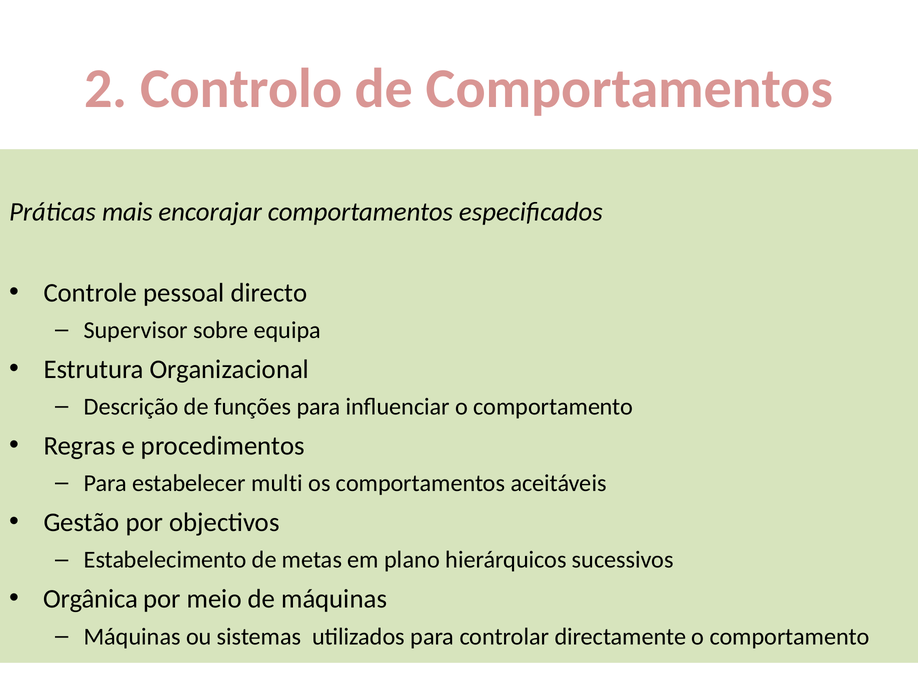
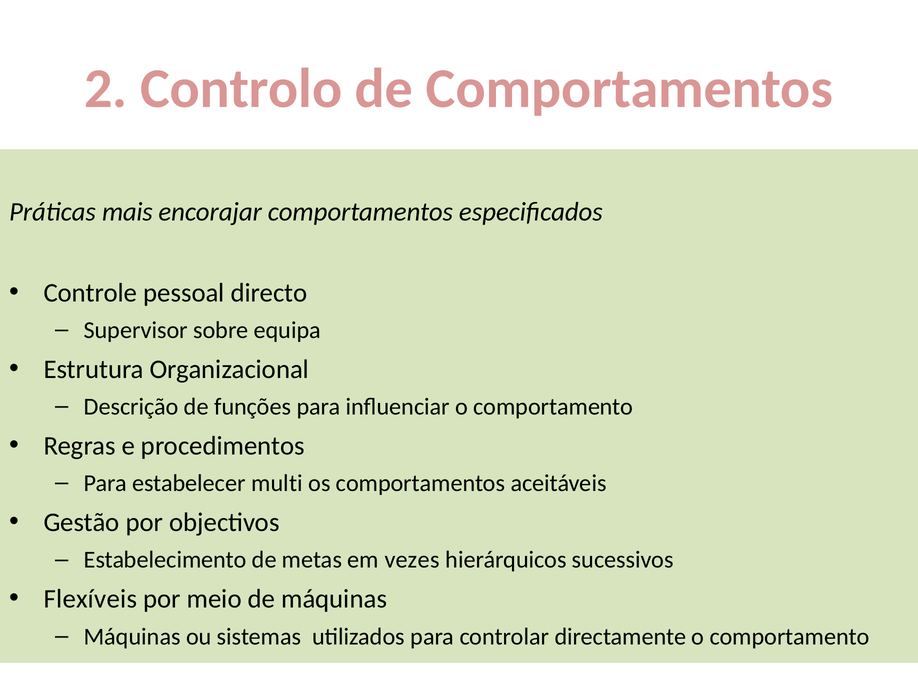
plano: plano -> vezes
Orgânica: Orgânica -> Flexíveis
